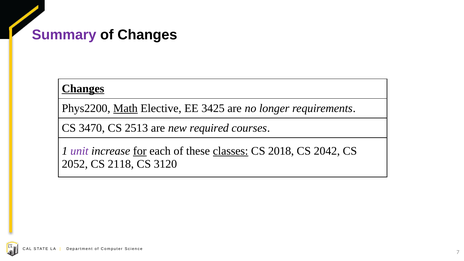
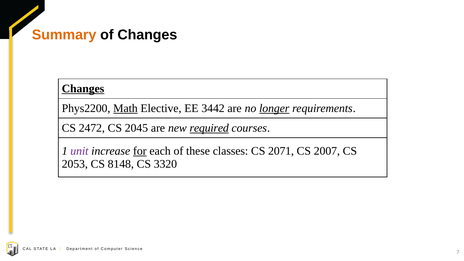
Summary colour: purple -> orange
3425: 3425 -> 3442
longer underline: none -> present
3470: 3470 -> 2472
2513: 2513 -> 2045
required underline: none -> present
classes underline: present -> none
2018: 2018 -> 2071
2042: 2042 -> 2007
2052: 2052 -> 2053
2118: 2118 -> 8148
3120: 3120 -> 3320
